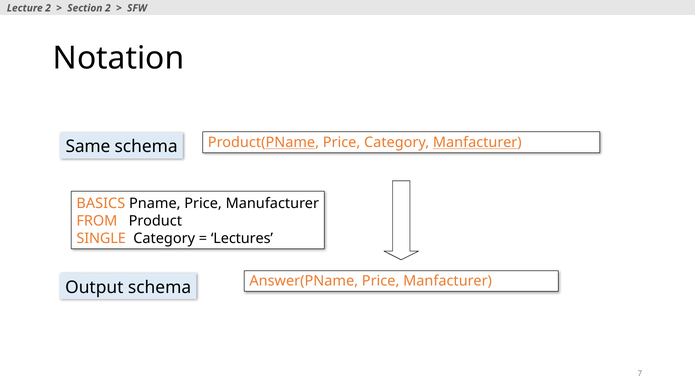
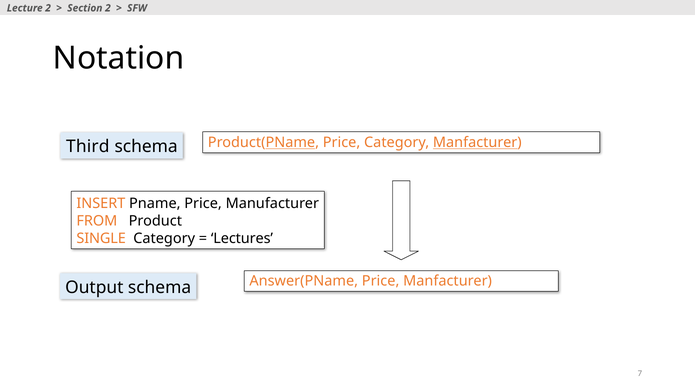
Same: Same -> Third
BASICS: BASICS -> INSERT
